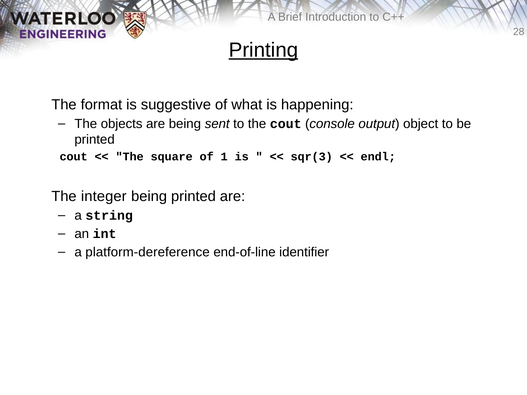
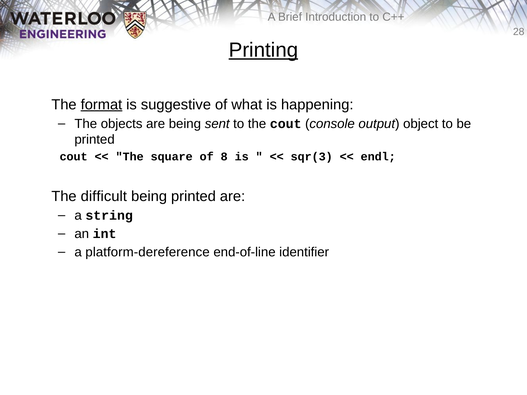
format underline: none -> present
1: 1 -> 8
integer: integer -> difficult
